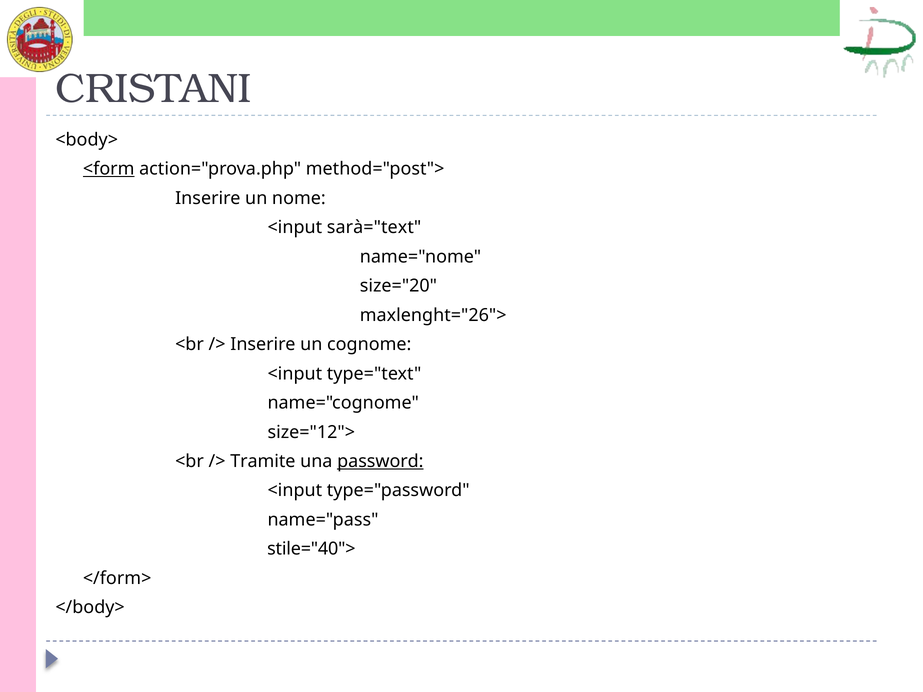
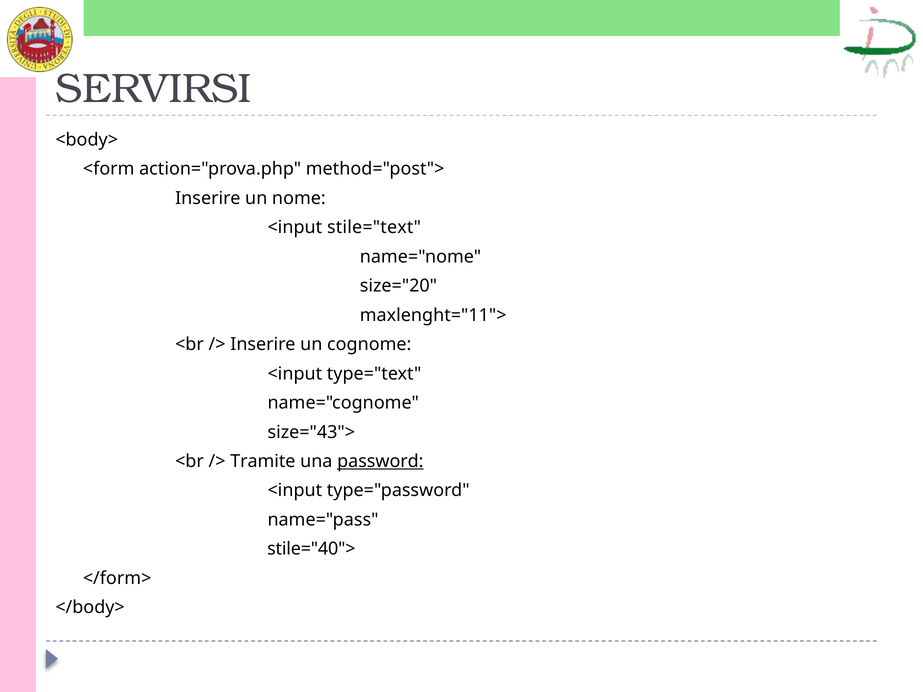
CRISTANI: CRISTANI -> SERVIRSI
<form underline: present -> none
sarà="text: sarà="text -> stile="text
maxlenght="26">: maxlenght="26"> -> maxlenght="11">
size="12">: size="12"> -> size="43">
